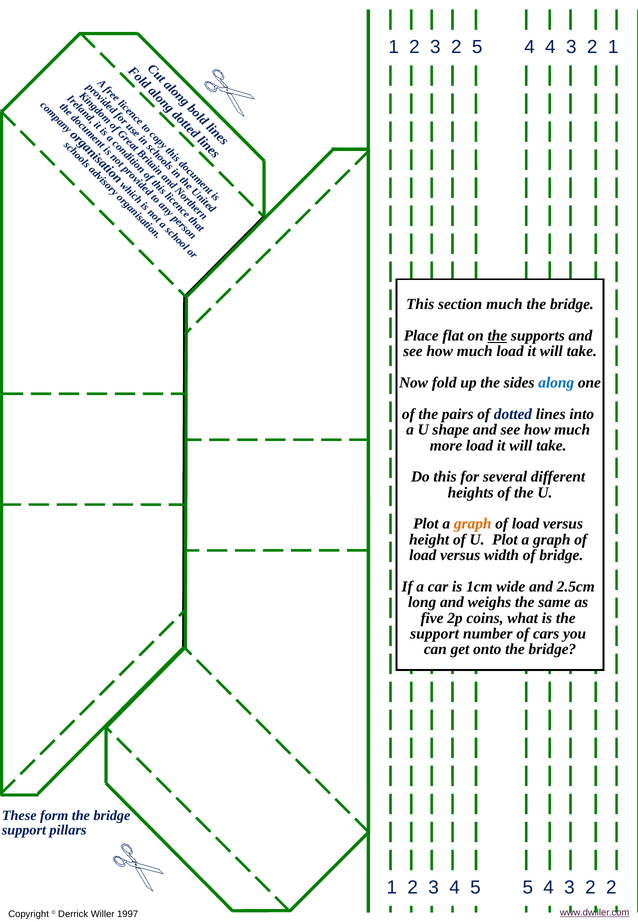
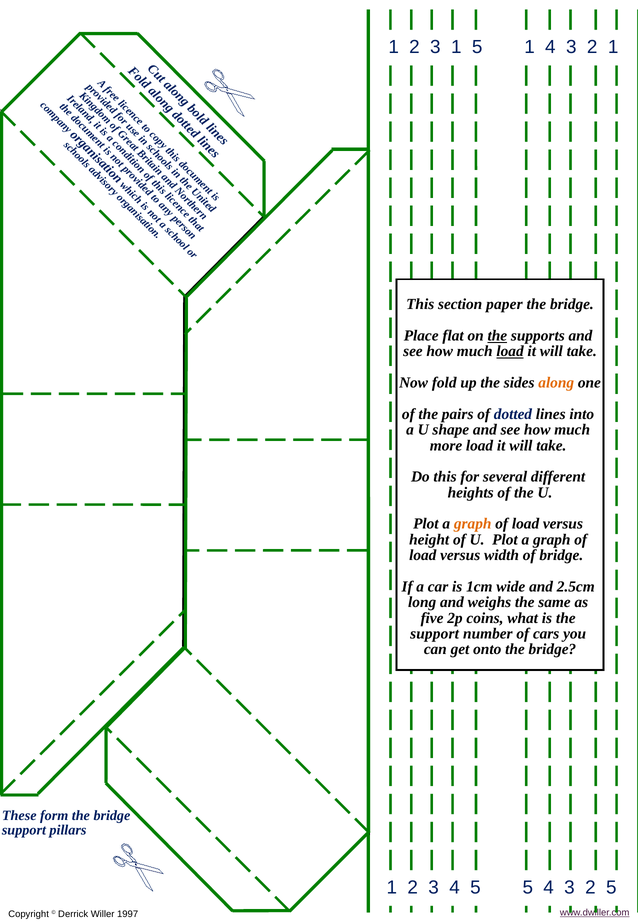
2 3 2: 2 -> 1
4 at (530, 47): 4 -> 1
section much: much -> paper
load at (510, 351) underline: none -> present
along colour: blue -> orange
2 2: 2 -> 5
